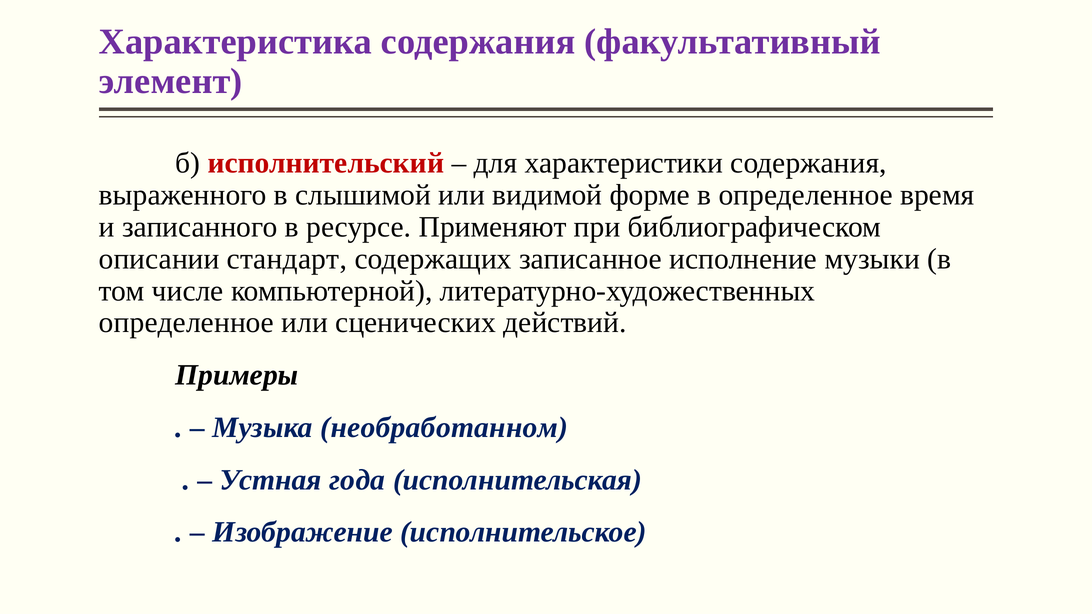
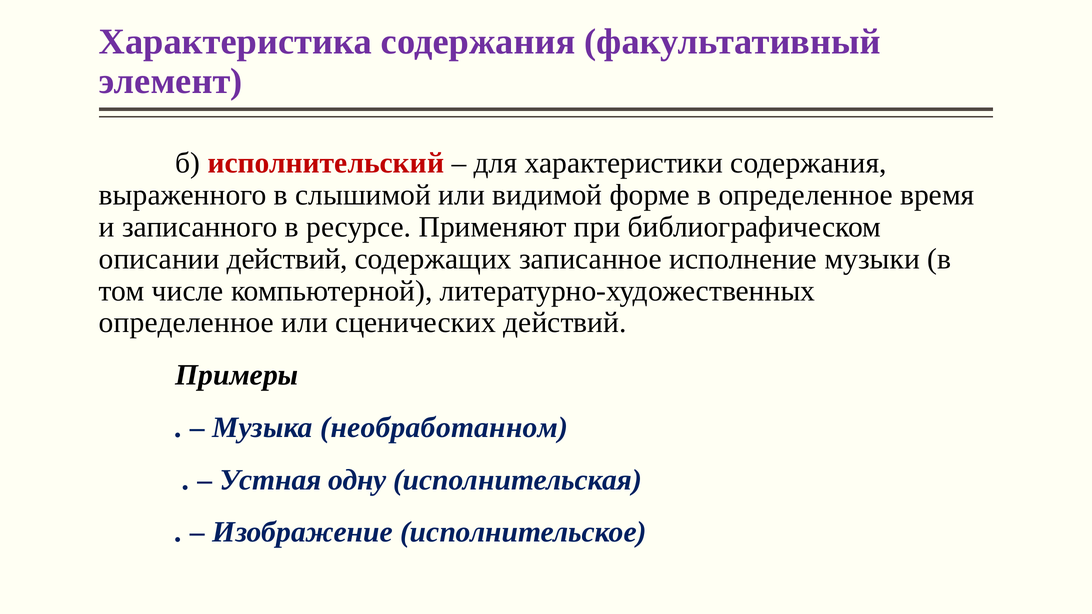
описании стандарт: стандарт -> действий
года: года -> одну
